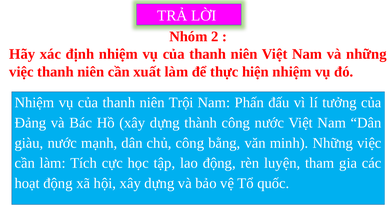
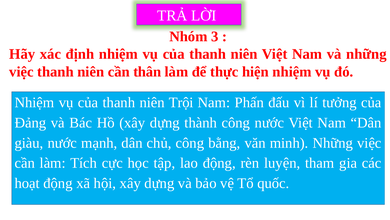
2: 2 -> 3
xuất: xuất -> thân
